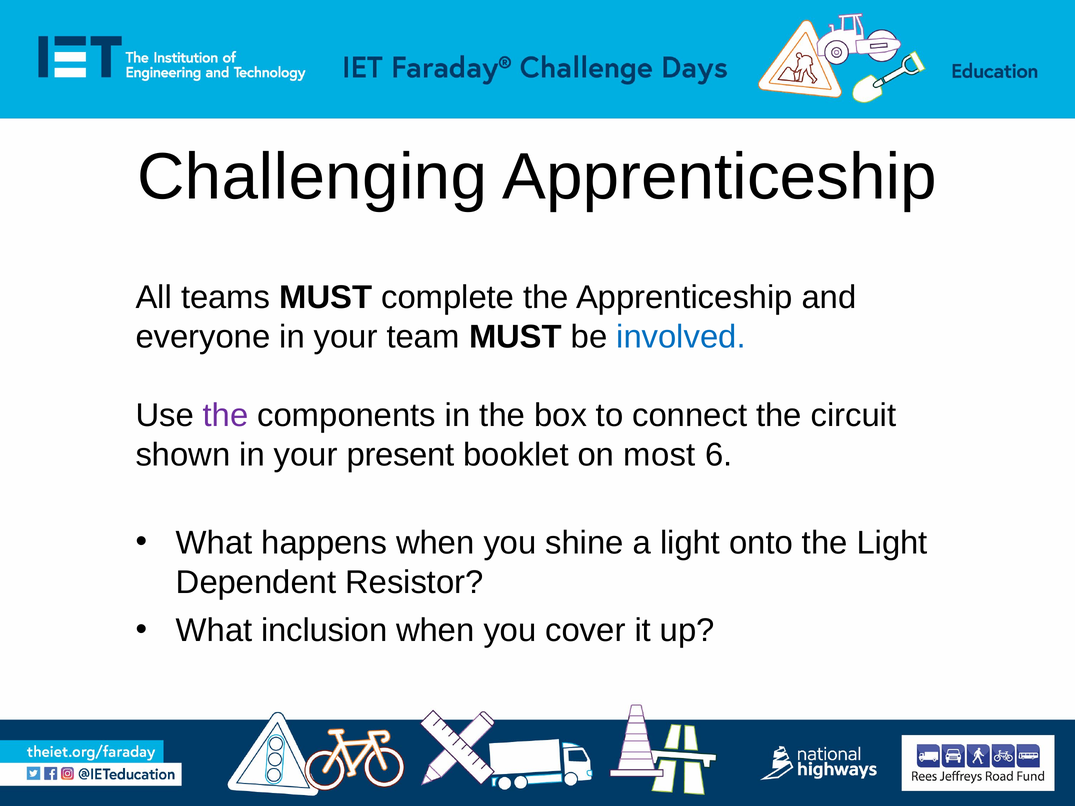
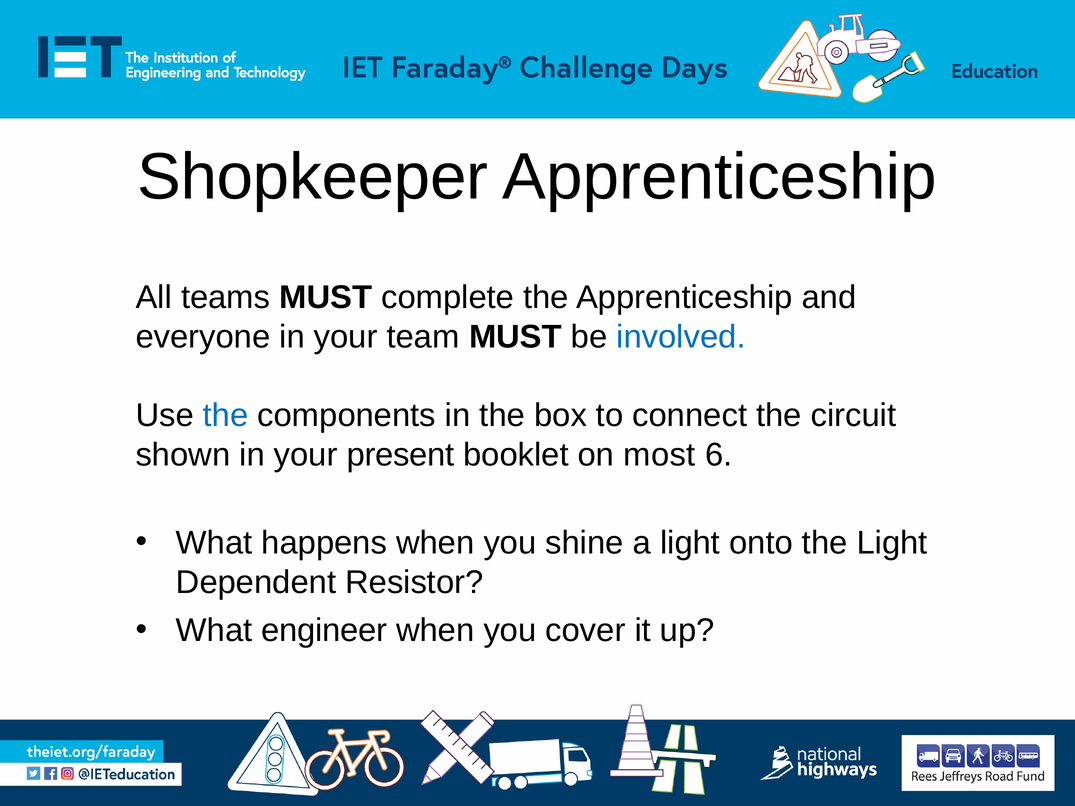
Challenging: Challenging -> Shopkeeper
the at (226, 416) colour: purple -> blue
inclusion: inclusion -> engineer
